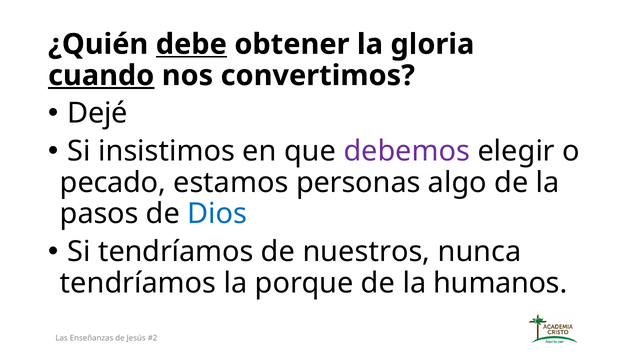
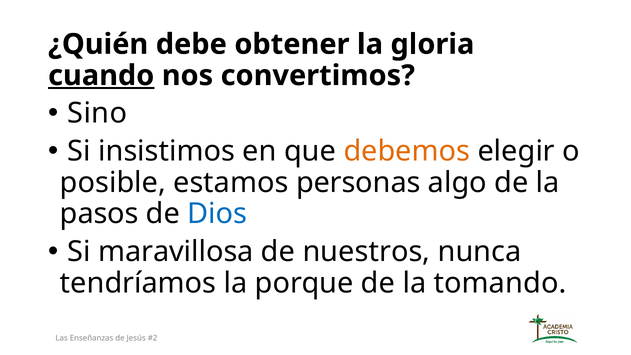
debe underline: present -> none
Dejé: Dejé -> Sino
debemos colour: purple -> orange
pecado: pecado -> posible
Si tendríamos: tendríamos -> maravillosa
humanos: humanos -> tomando
